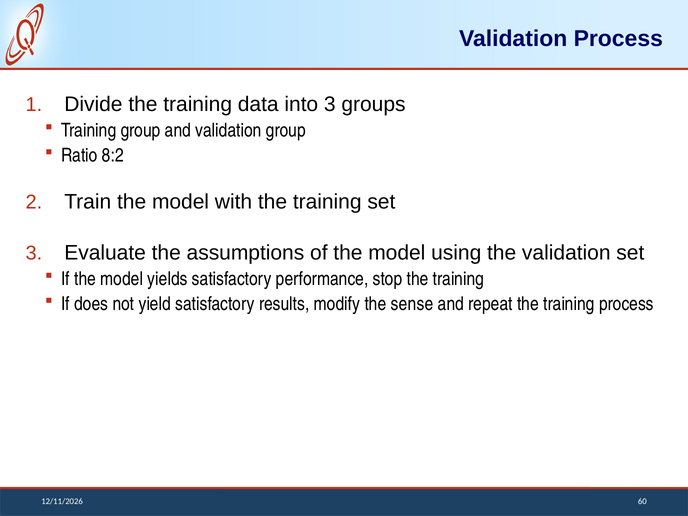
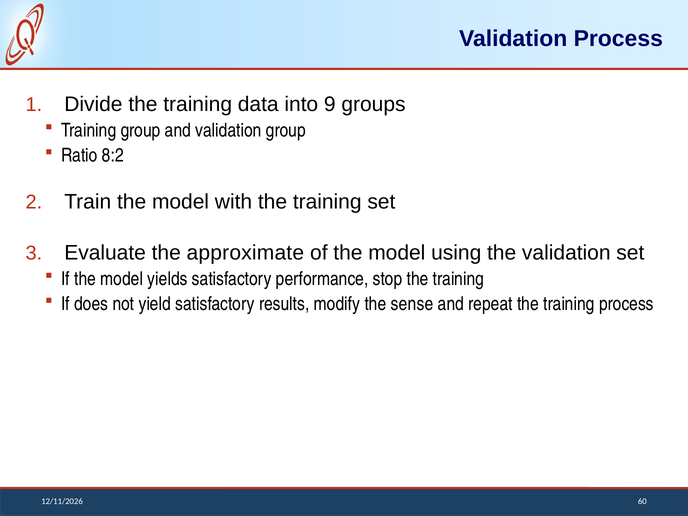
into 3: 3 -> 9
assumptions: assumptions -> approximate
